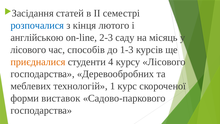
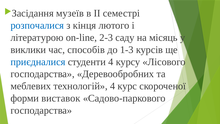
статей: статей -> музеїв
англійською: англійською -> літературою
лісового at (28, 50): лісового -> виклики
приєдналися colour: orange -> blue
технологій 1: 1 -> 4
